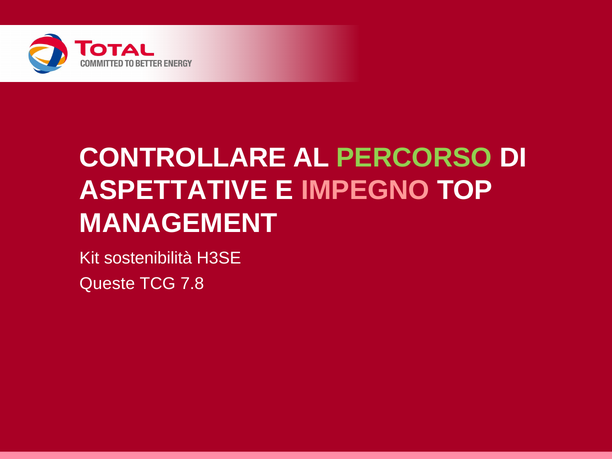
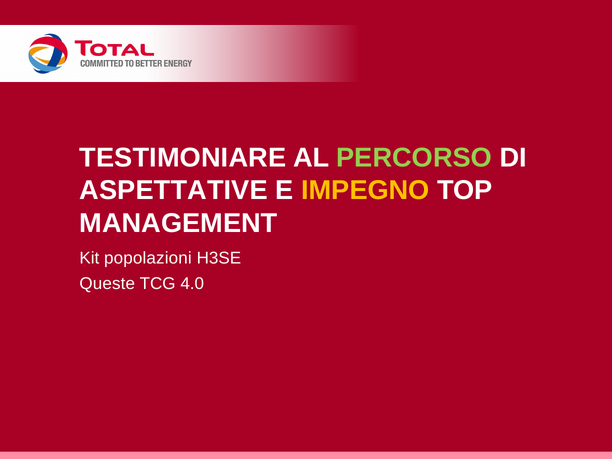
CONTROLLARE: CONTROLLARE -> TESTIMONIARE
IMPEGNO colour: pink -> yellow
sostenibilità: sostenibilità -> popolazioni
7.8: 7.8 -> 4.0
